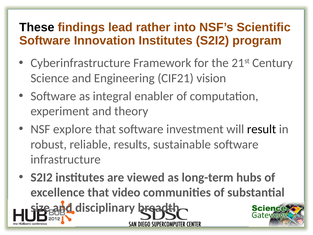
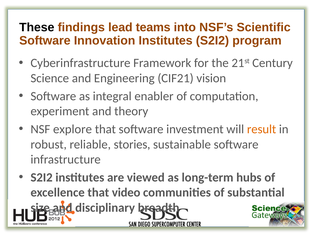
rather: rather -> teams
result colour: black -> orange
results: results -> stories
